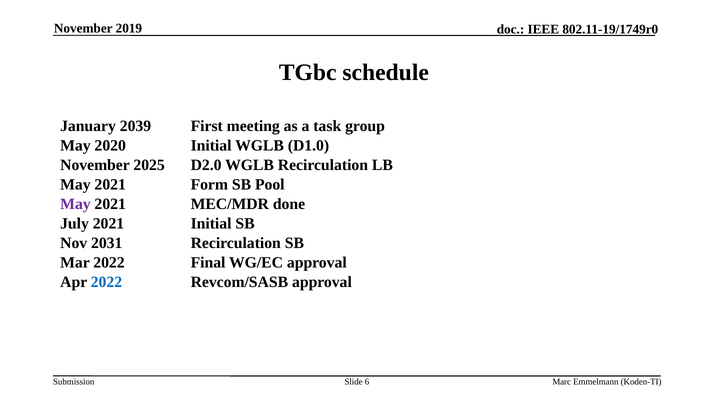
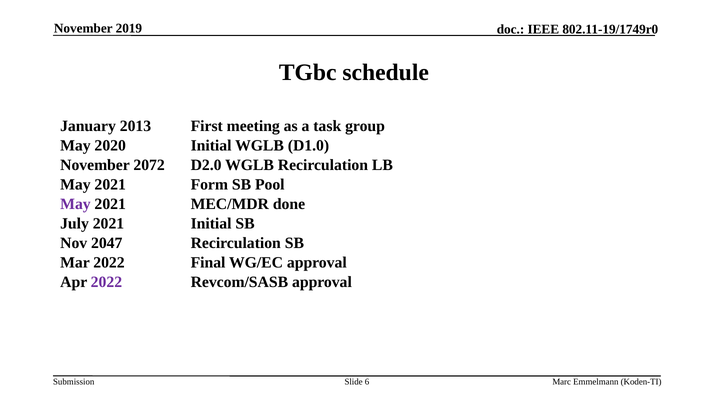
2039: 2039 -> 2013
2025: 2025 -> 2072
2031: 2031 -> 2047
2022 at (106, 282) colour: blue -> purple
